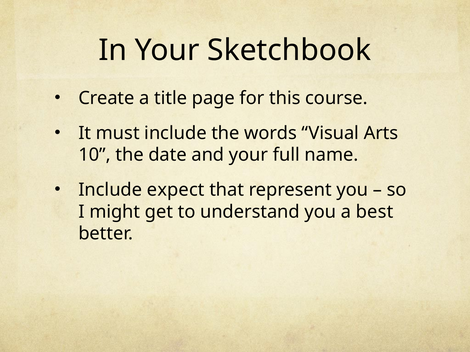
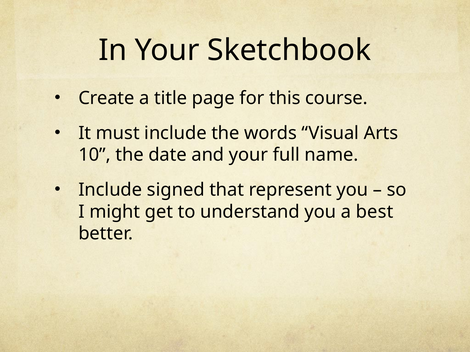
expect: expect -> signed
